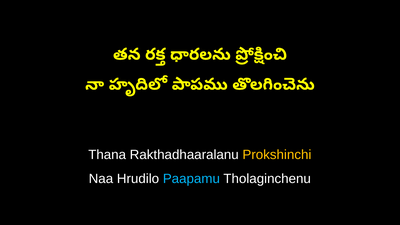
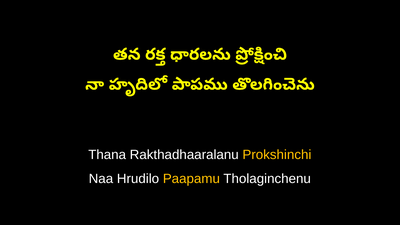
Paapamu colour: light blue -> yellow
